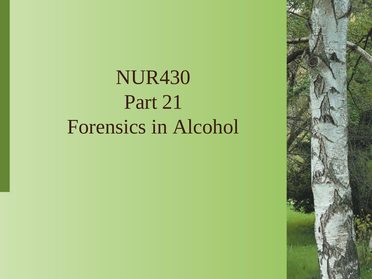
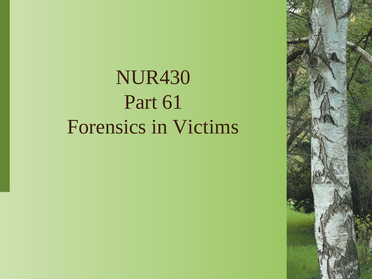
21: 21 -> 61
Alcohol: Alcohol -> Victims
